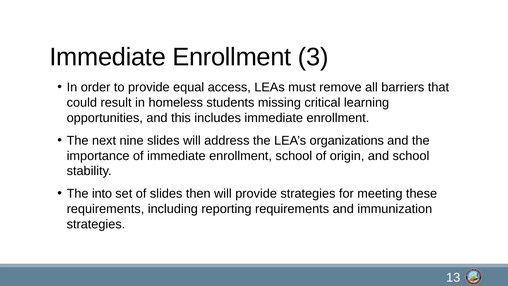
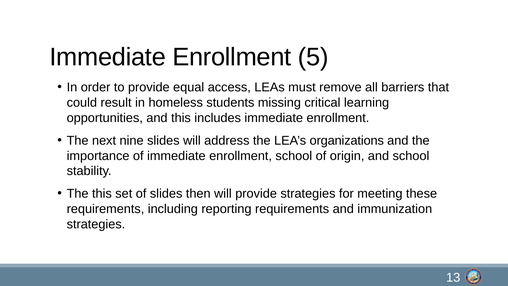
3: 3 -> 5
The into: into -> this
